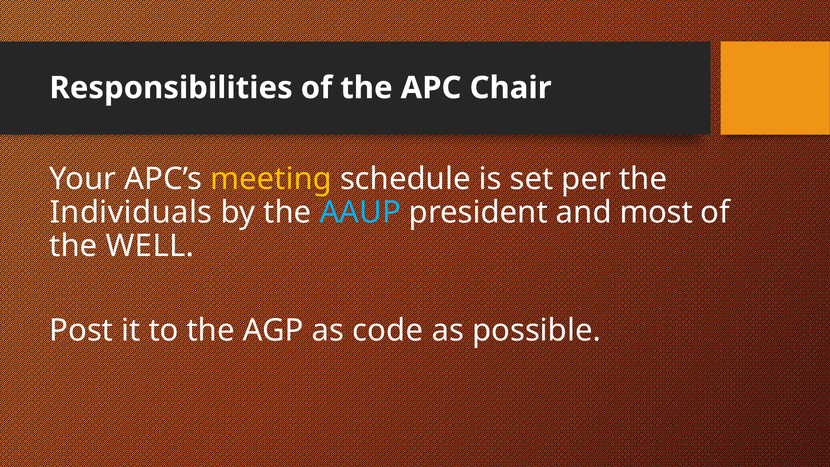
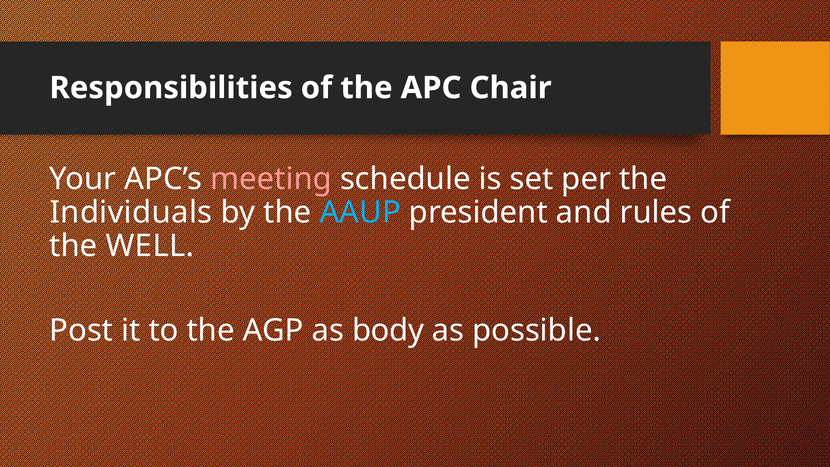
meeting colour: yellow -> pink
most: most -> rules
code: code -> body
